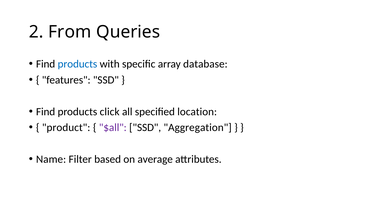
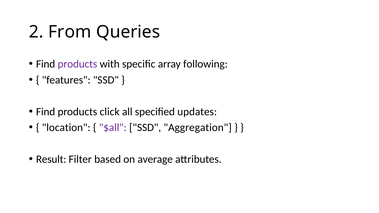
products at (77, 64) colour: blue -> purple
database: database -> following
location: location -> updates
product: product -> location
Name: Name -> Result
